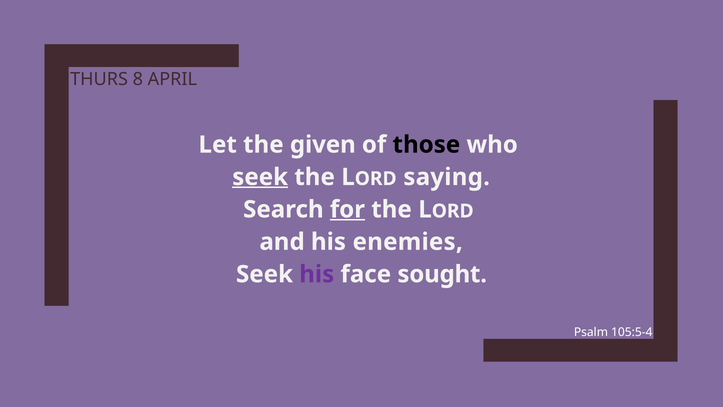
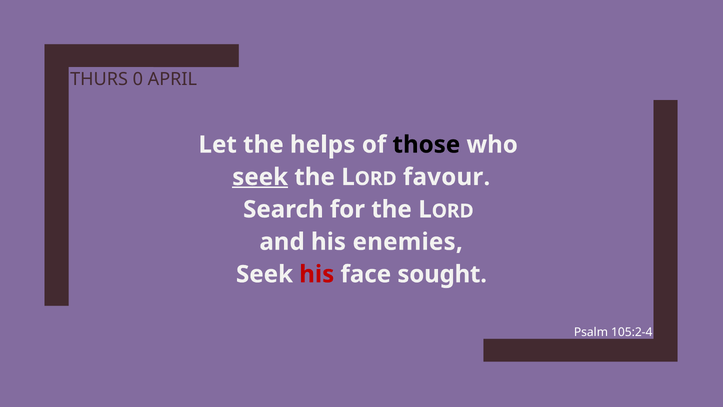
8: 8 -> 0
given: given -> helps
saying: saying -> favour
for underline: present -> none
his at (317, 274) colour: purple -> red
105:5-4: 105:5-4 -> 105:2-4
